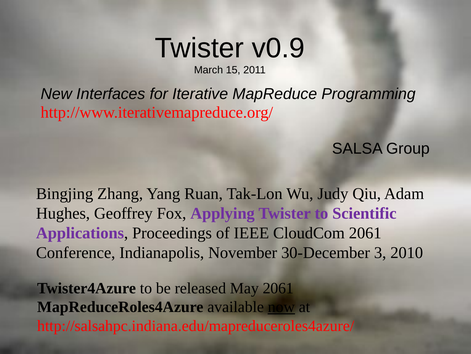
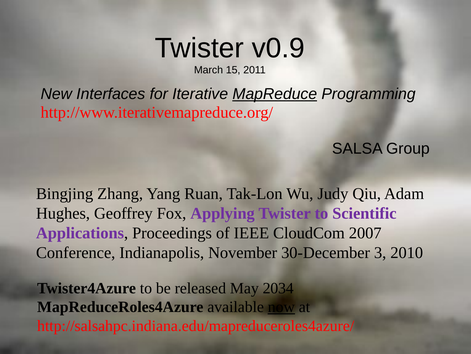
MapReduce underline: none -> present
CloudCom 2061: 2061 -> 2007
May 2061: 2061 -> 2034
